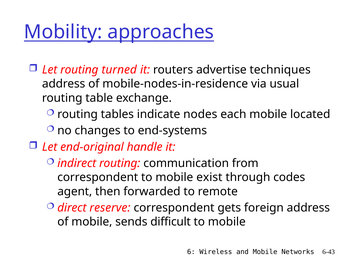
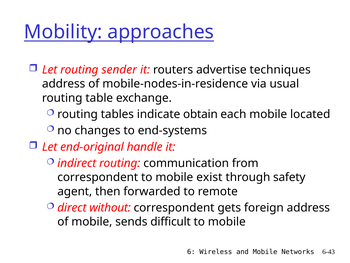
turned: turned -> sender
nodes: nodes -> obtain
codes: codes -> safety
reserve: reserve -> without
